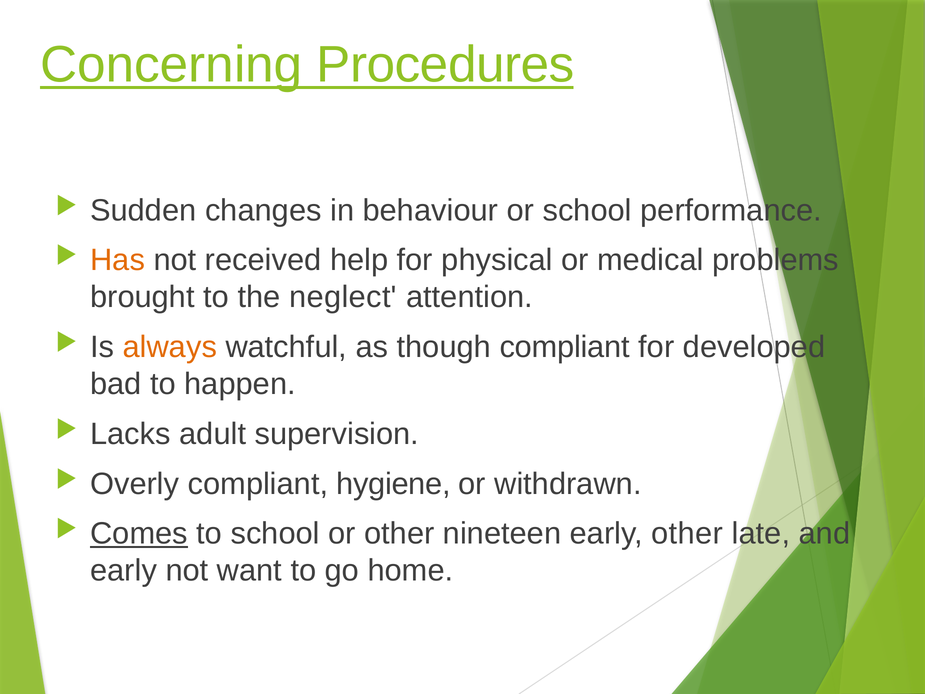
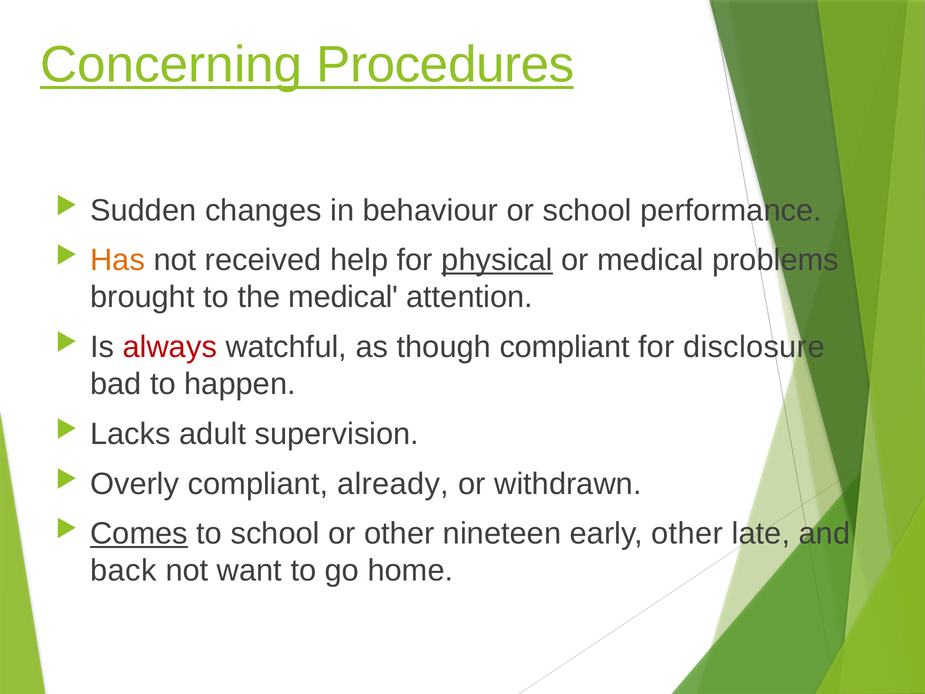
physical underline: none -> present
the neglect: neglect -> medical
always colour: orange -> red
developed: developed -> disclosure
hygiene: hygiene -> already
early at (124, 571): early -> back
